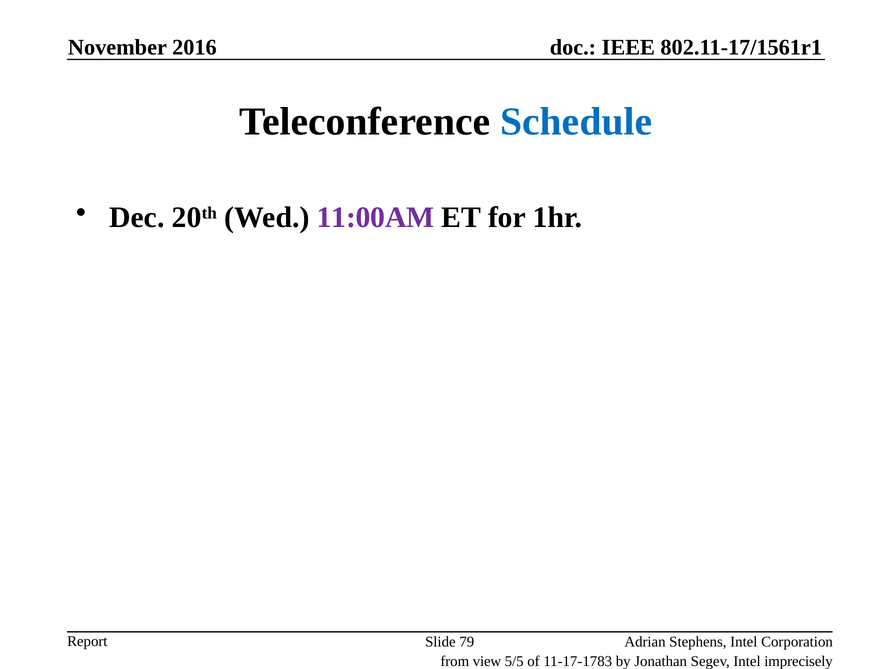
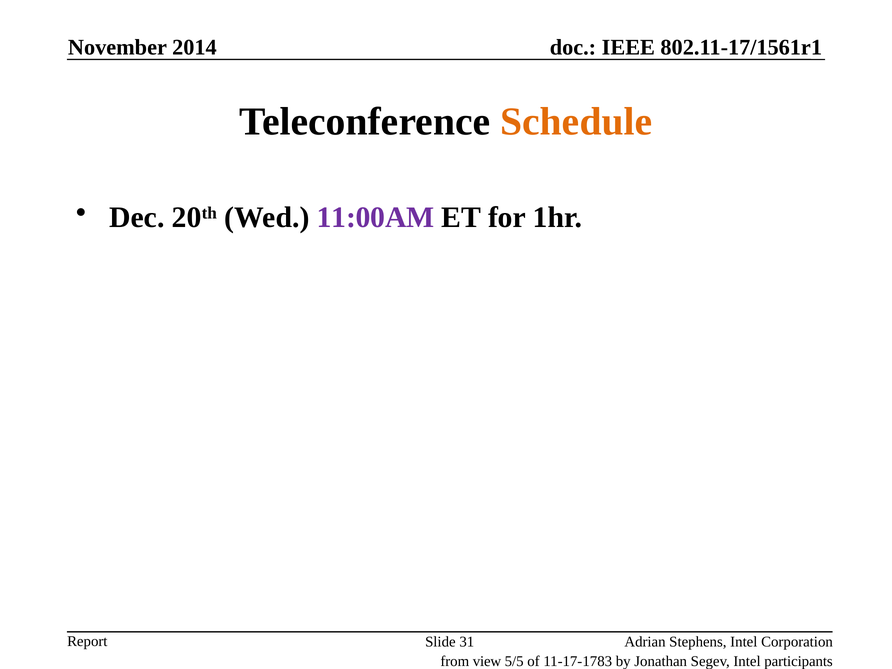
2016: 2016 -> 2014
Schedule colour: blue -> orange
79: 79 -> 31
imprecisely: imprecisely -> participants
